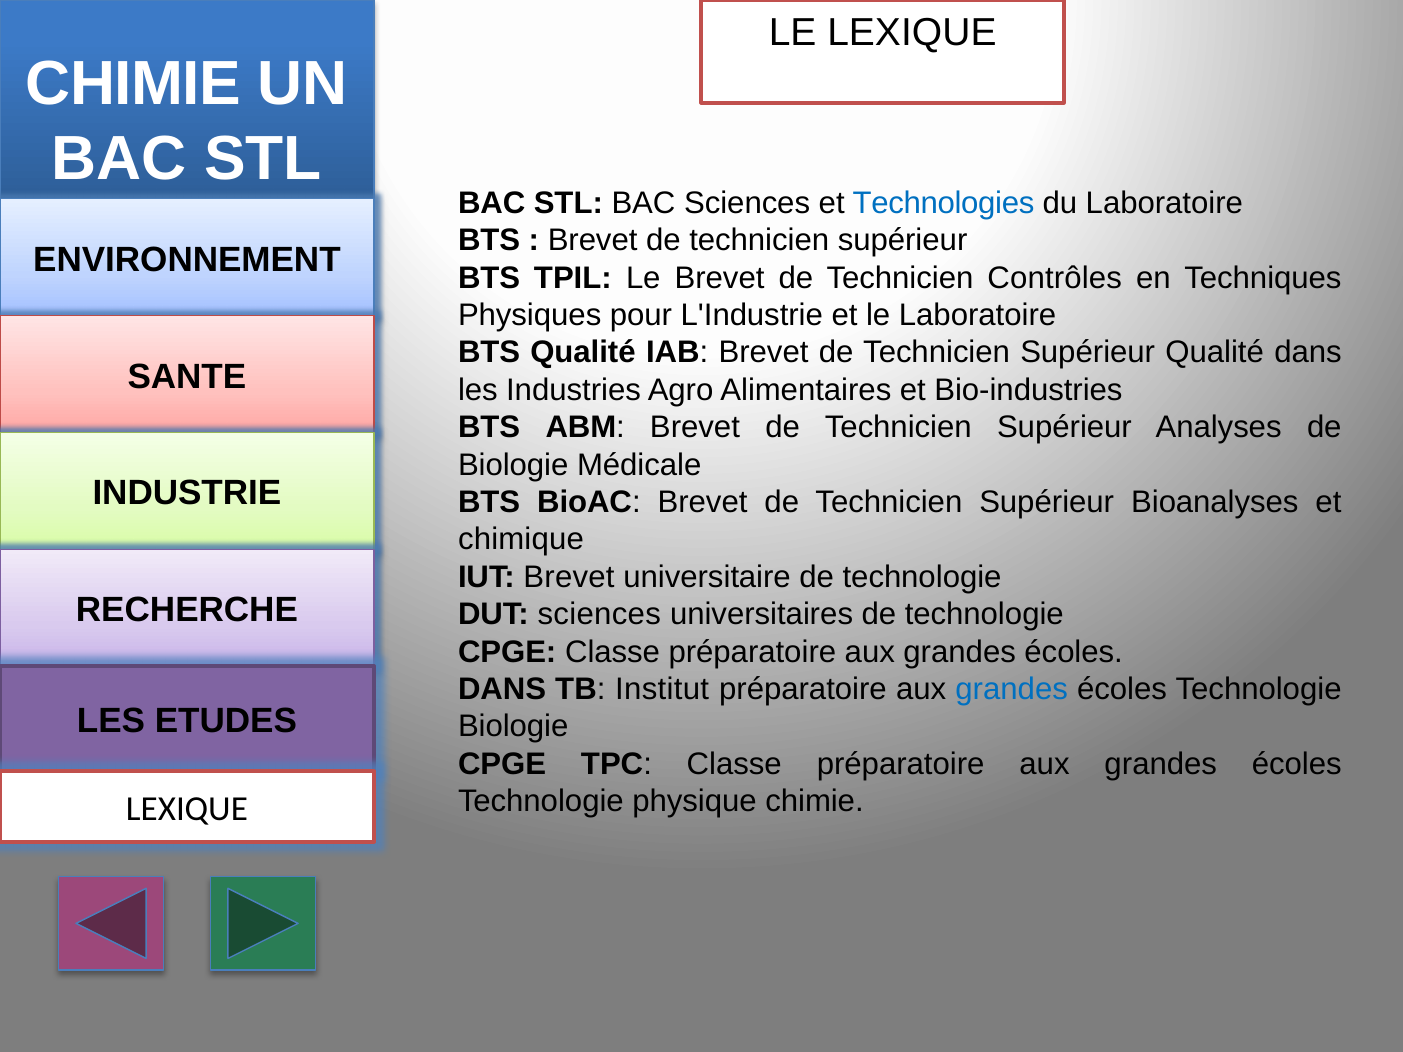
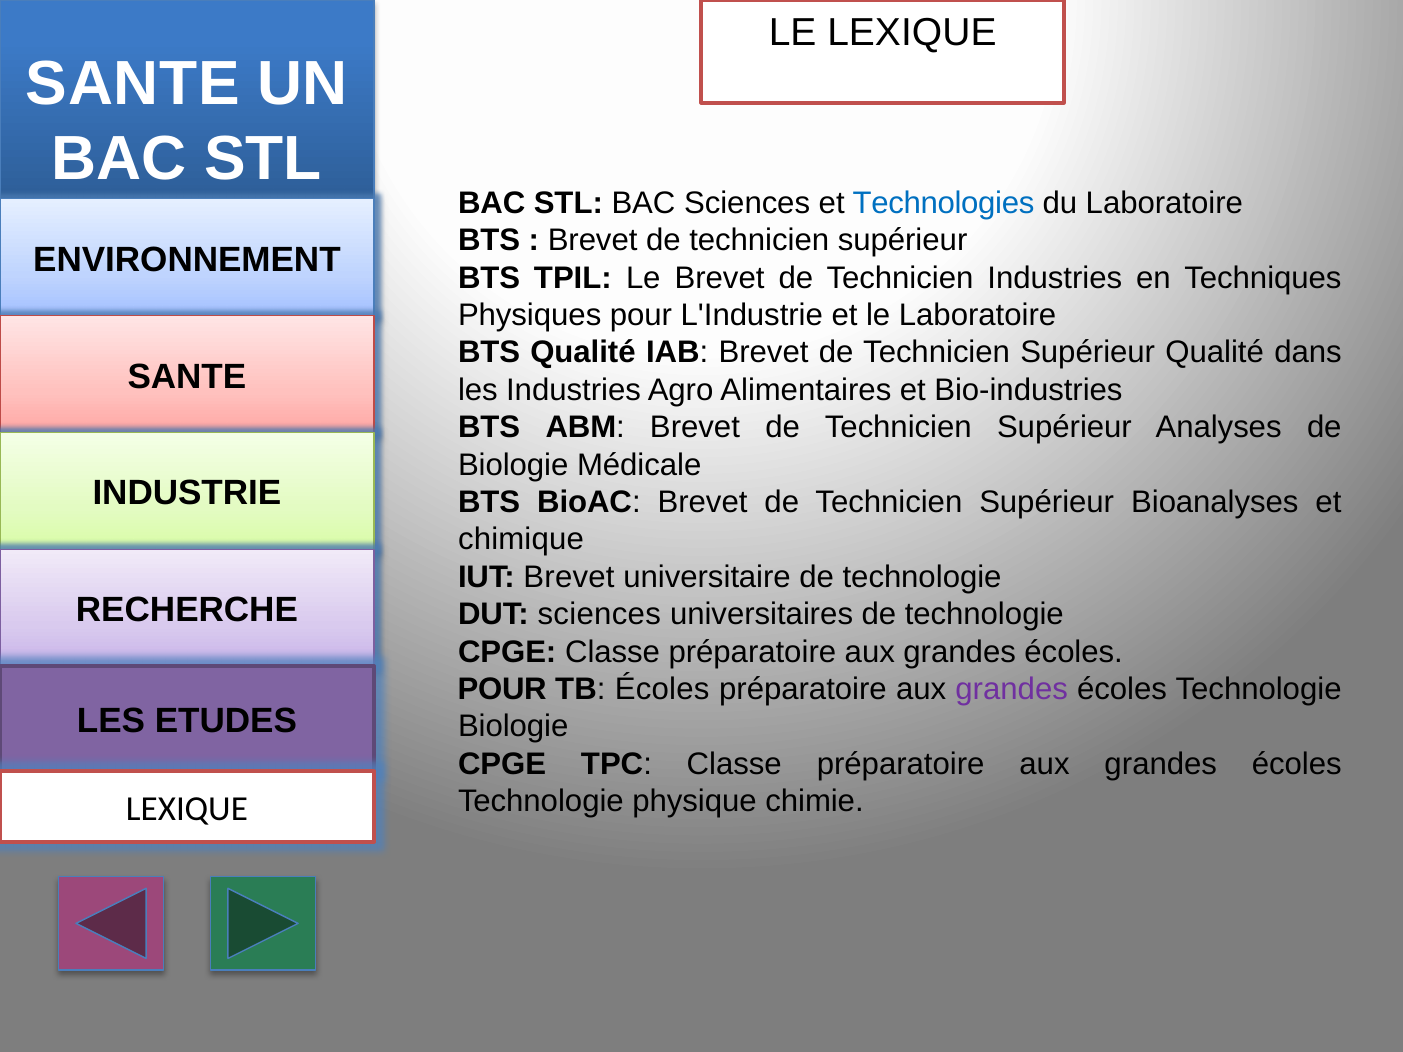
CHIMIE at (133, 84): CHIMIE -> SANTE
Technicien Contrôles: Contrôles -> Industries
DANS at (502, 689): DANS -> POUR
TB Institut: Institut -> Écoles
grandes at (1012, 689) colour: blue -> purple
